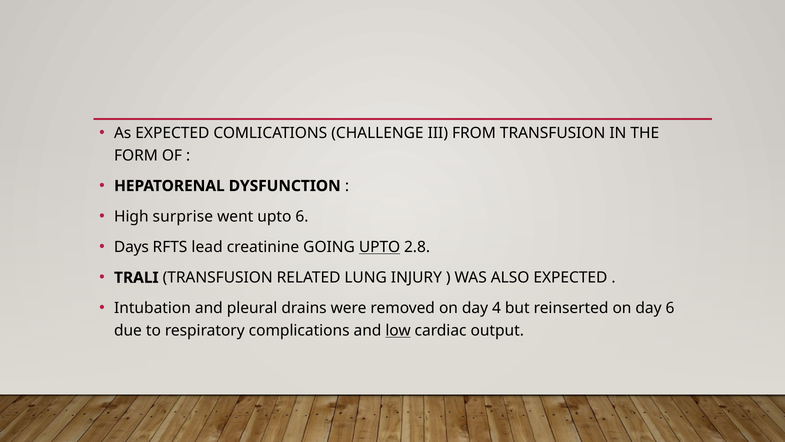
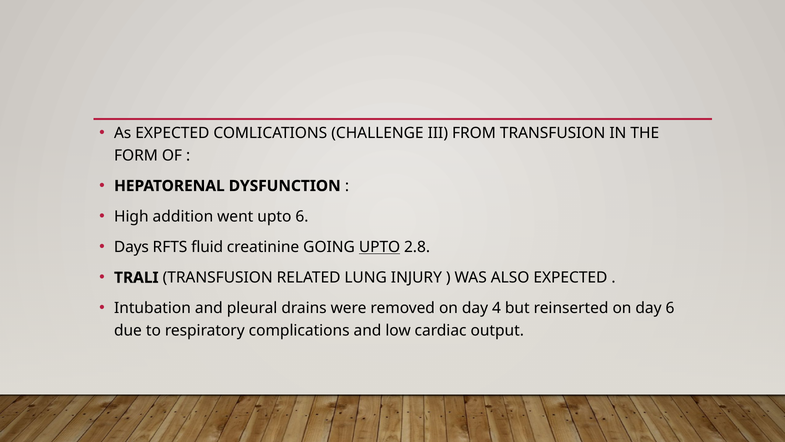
surprise: surprise -> addition
lead: lead -> fluid
low underline: present -> none
